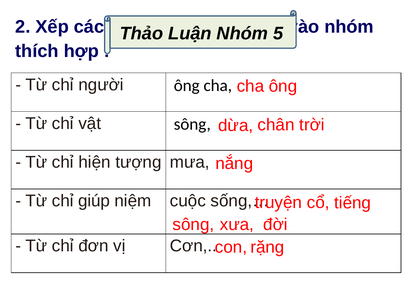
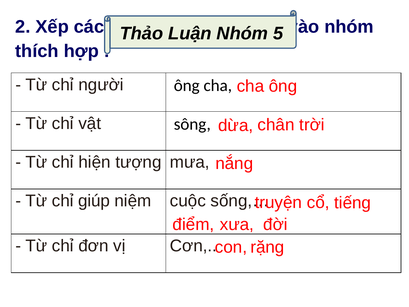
sông at (193, 224): sông -> điểm
